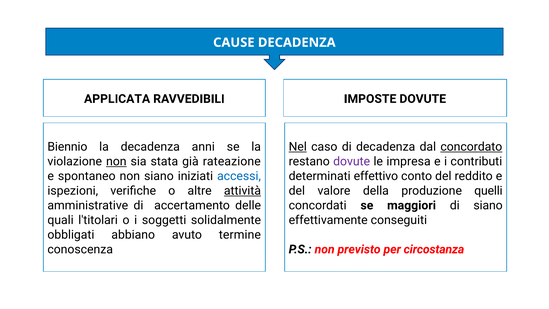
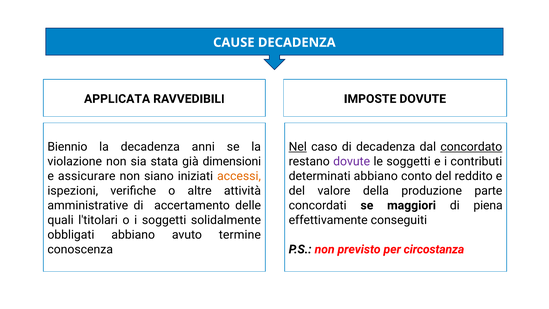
non at (116, 161) underline: present -> none
rateazione: rateazione -> dimensioni
le impresa: impresa -> soggetti
spontaneo: spontaneo -> assicurare
accessi colour: blue -> orange
determinati effettivo: effettivo -> abbiano
attività underline: present -> none
quelli: quelli -> parte
di siano: siano -> piena
